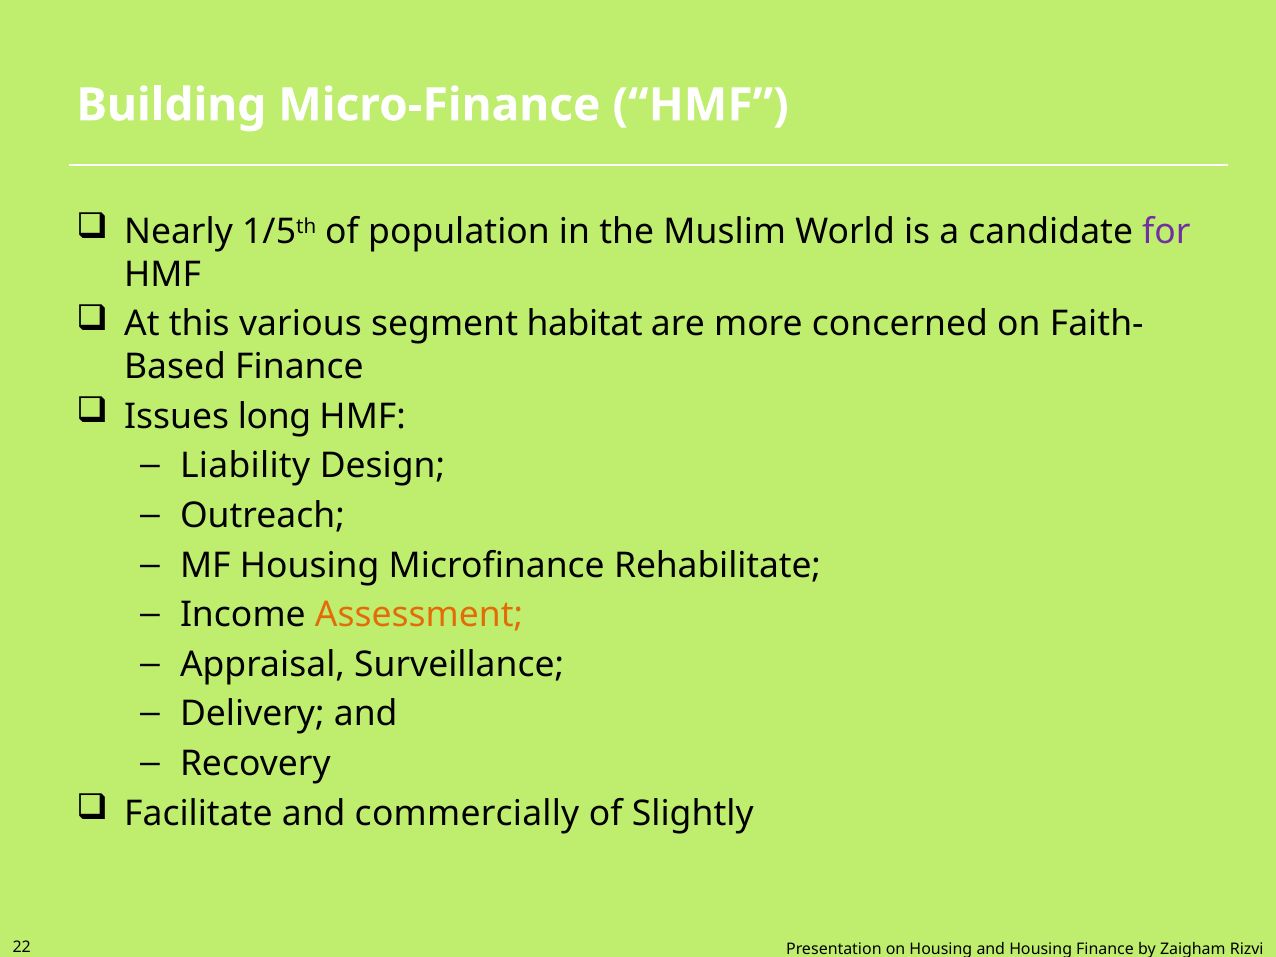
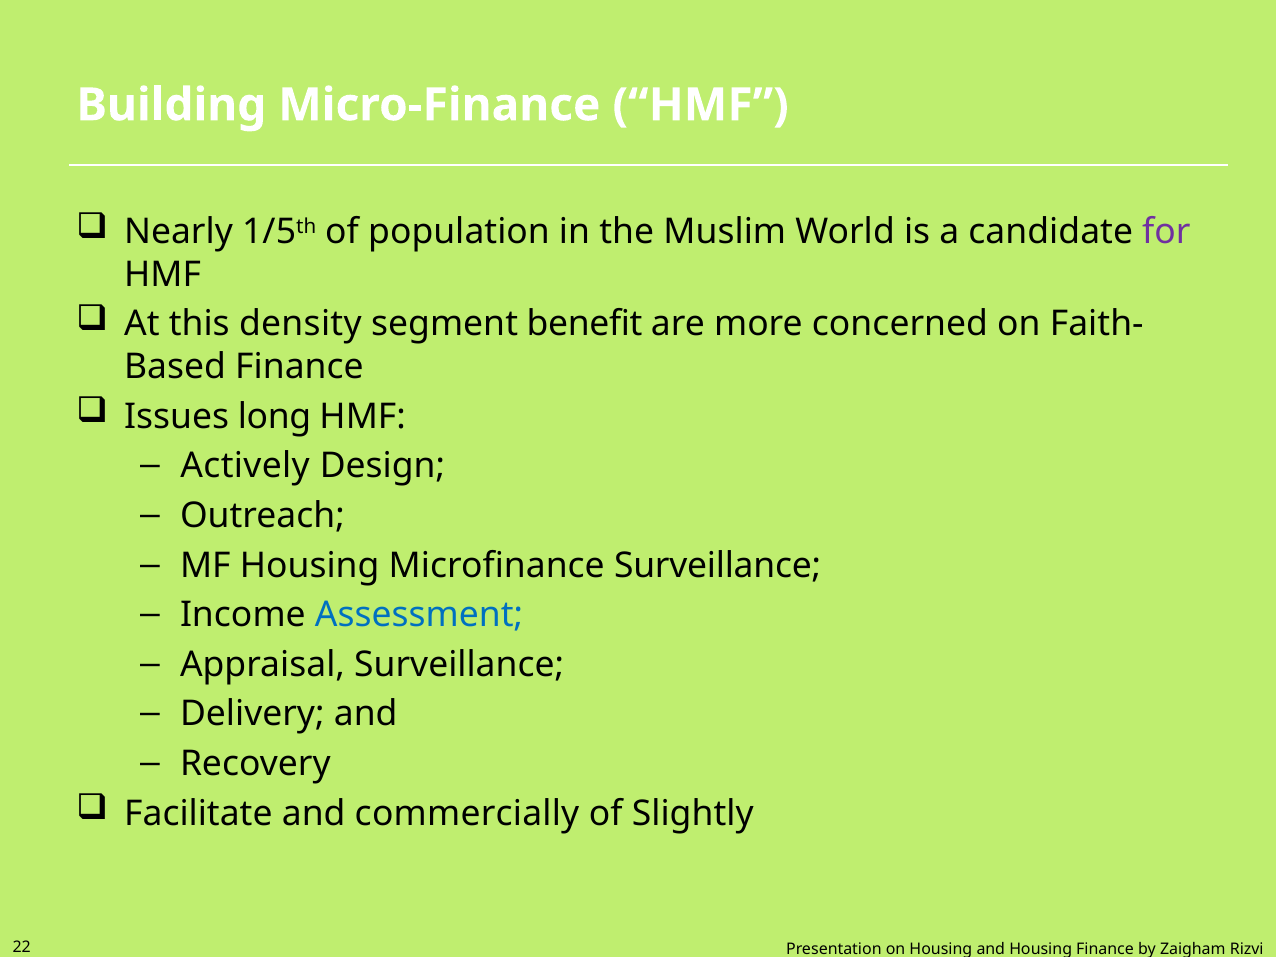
various: various -> density
habitat: habitat -> benefit
Liability: Liability -> Actively
Microfinance Rehabilitate: Rehabilitate -> Surveillance
Assessment colour: orange -> blue
